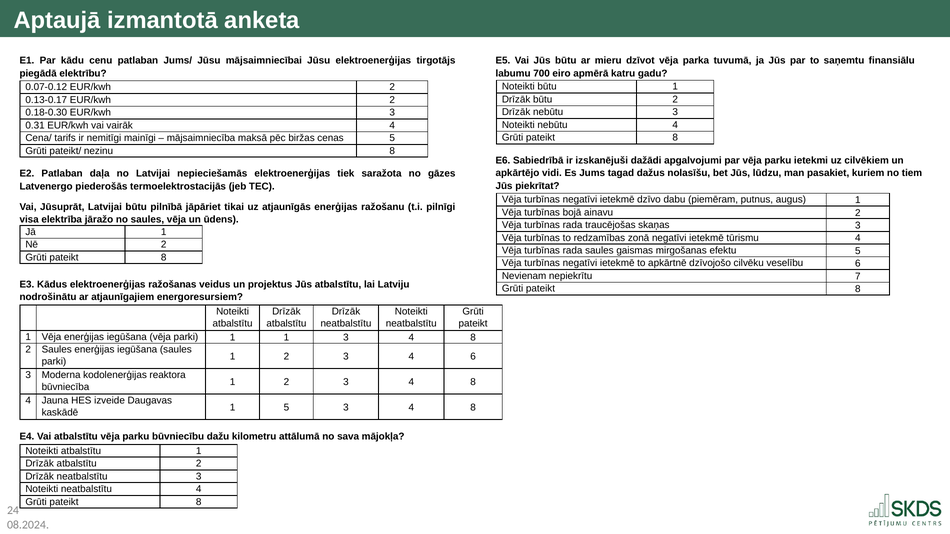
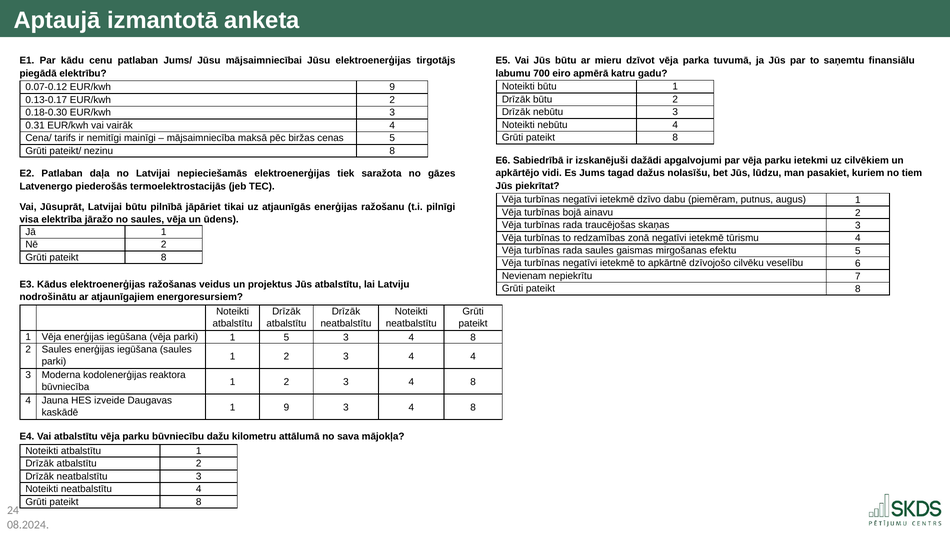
0.07-0.12 EUR/kwh 2: 2 -> 9
1 1: 1 -> 5
4 6: 6 -> 4
1 5: 5 -> 9
